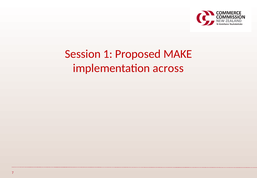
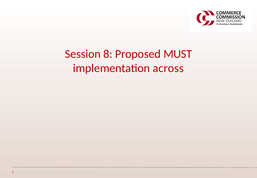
1: 1 -> 8
MAKE: MAKE -> MUST
